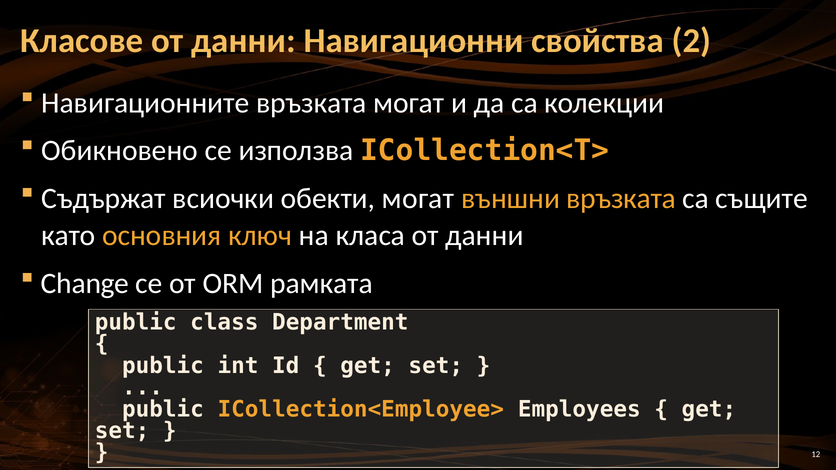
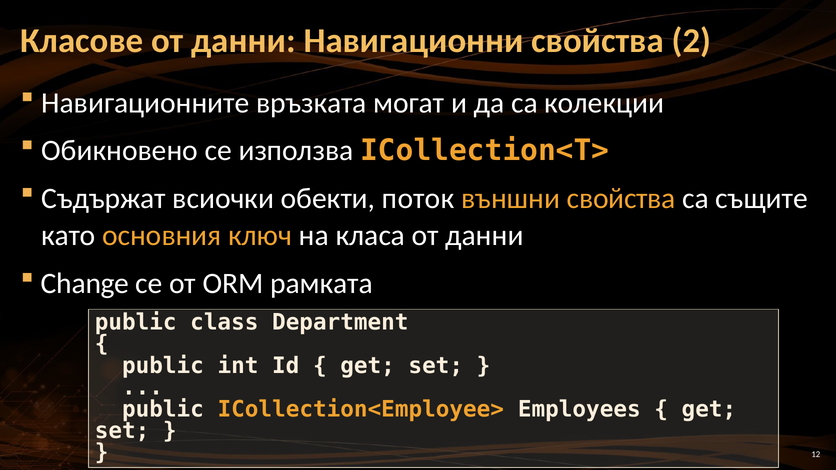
обекти могат: могат -> поток
външни връзката: връзката -> свойства
